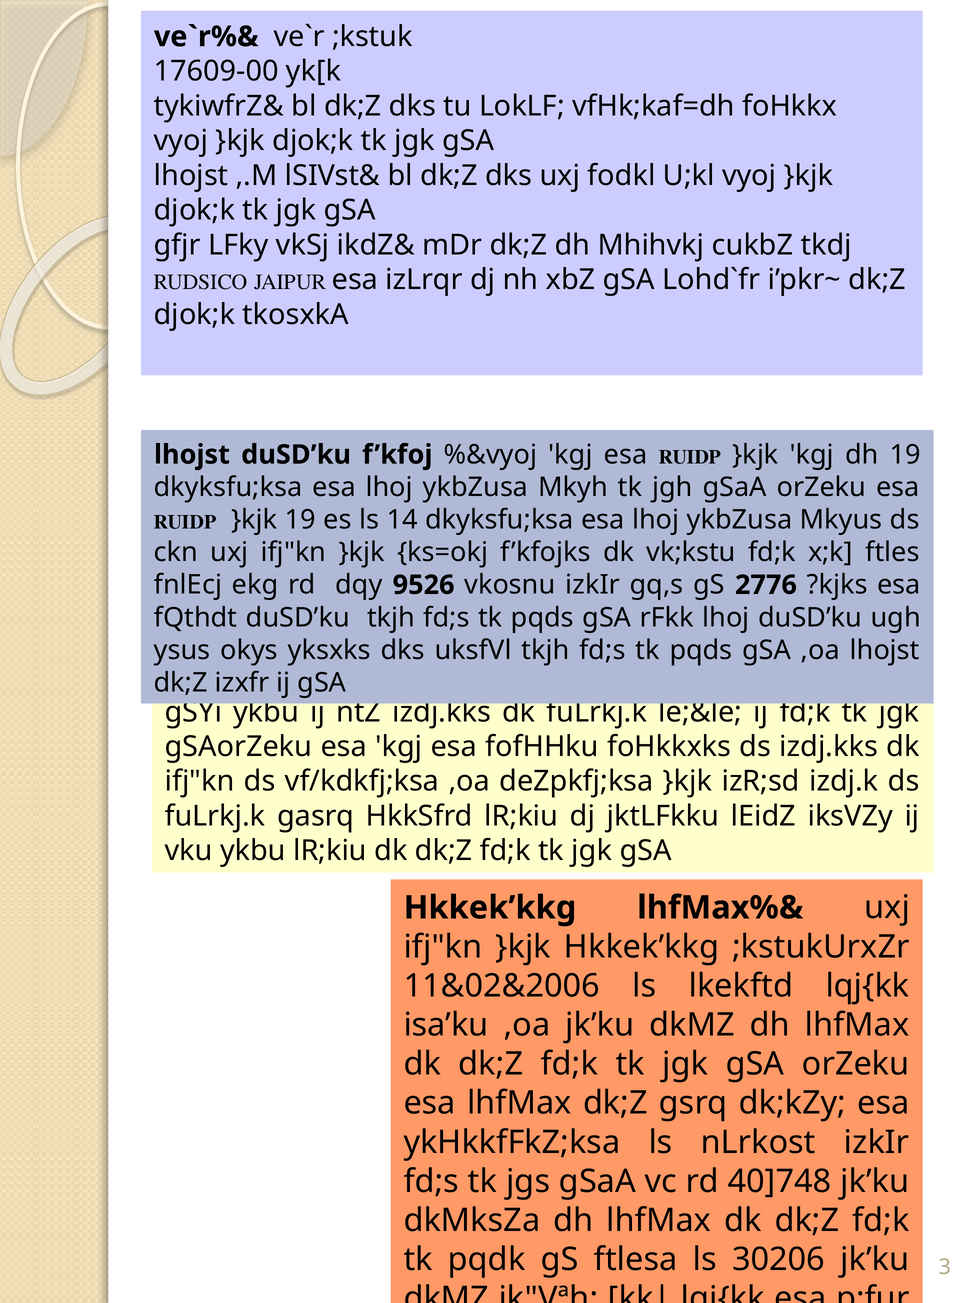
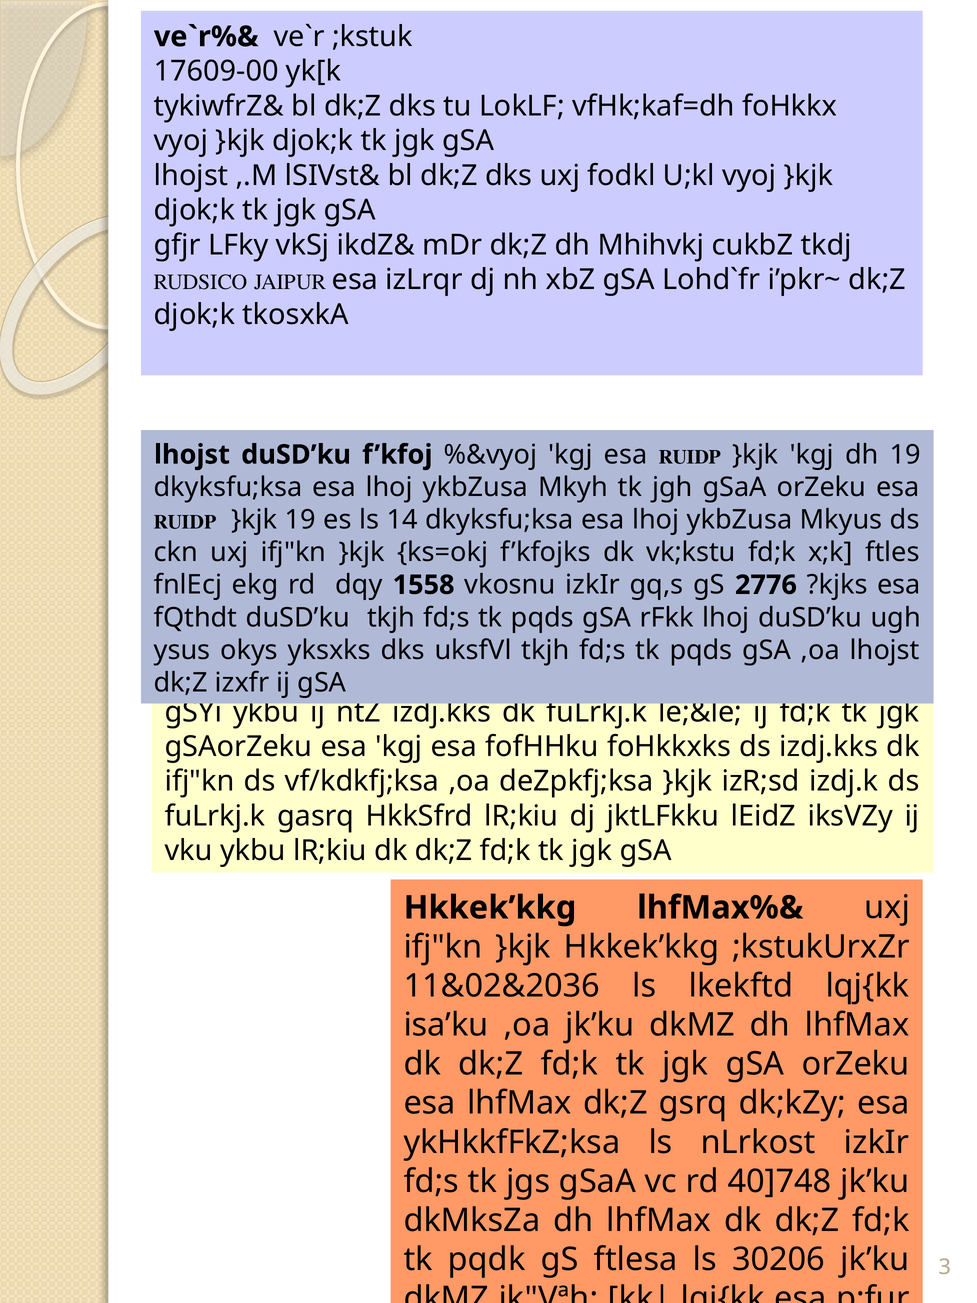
9526: 9526 -> 1558
11&02&2006: 11&02&2006 -> 11&02&2036
